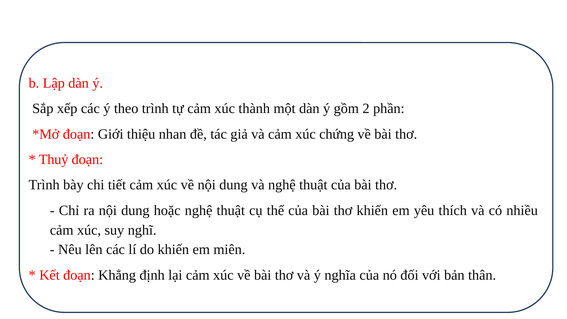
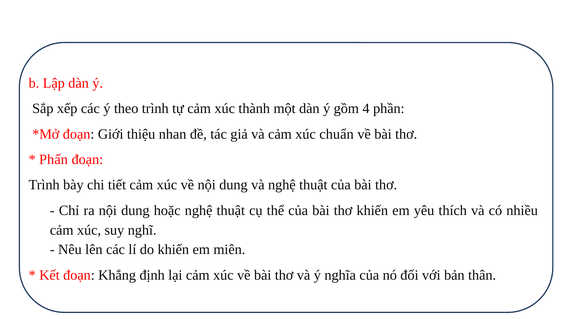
2: 2 -> 4
chứng: chứng -> chuẩn
Thuỷ: Thuỷ -> Phấn
